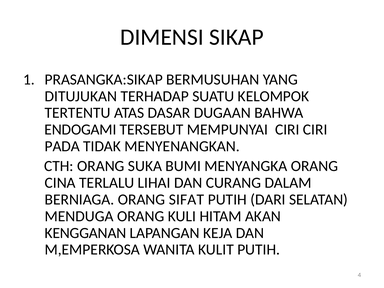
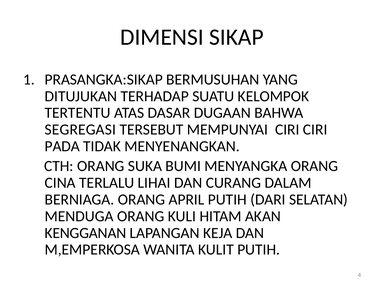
ENDOGAMI: ENDOGAMI -> SEGREGASI
SIFAT: SIFAT -> APRIL
